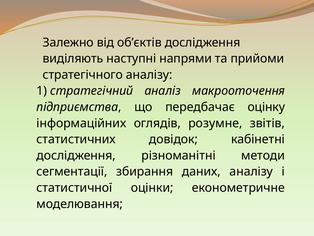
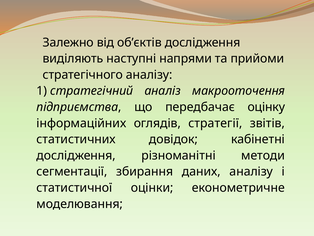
розумне: розумне -> стратегії
